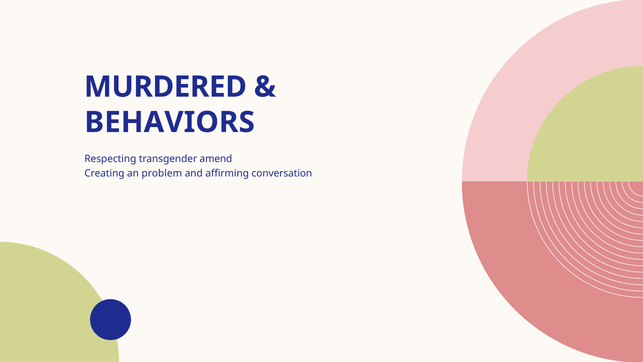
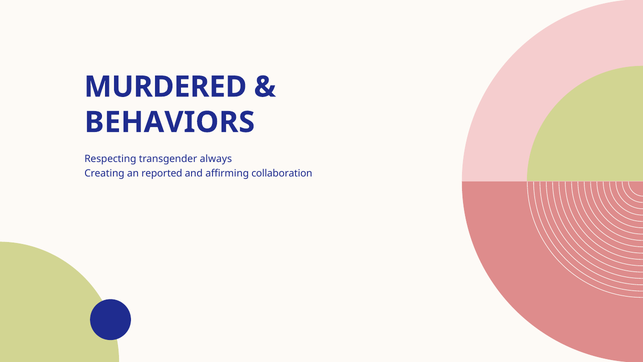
amend: amend -> always
problem: problem -> reported
conversation: conversation -> collaboration
